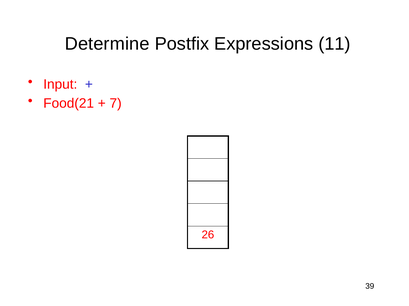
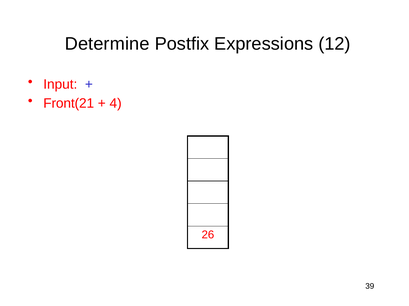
11: 11 -> 12
Food(21: Food(21 -> Front(21
7: 7 -> 4
